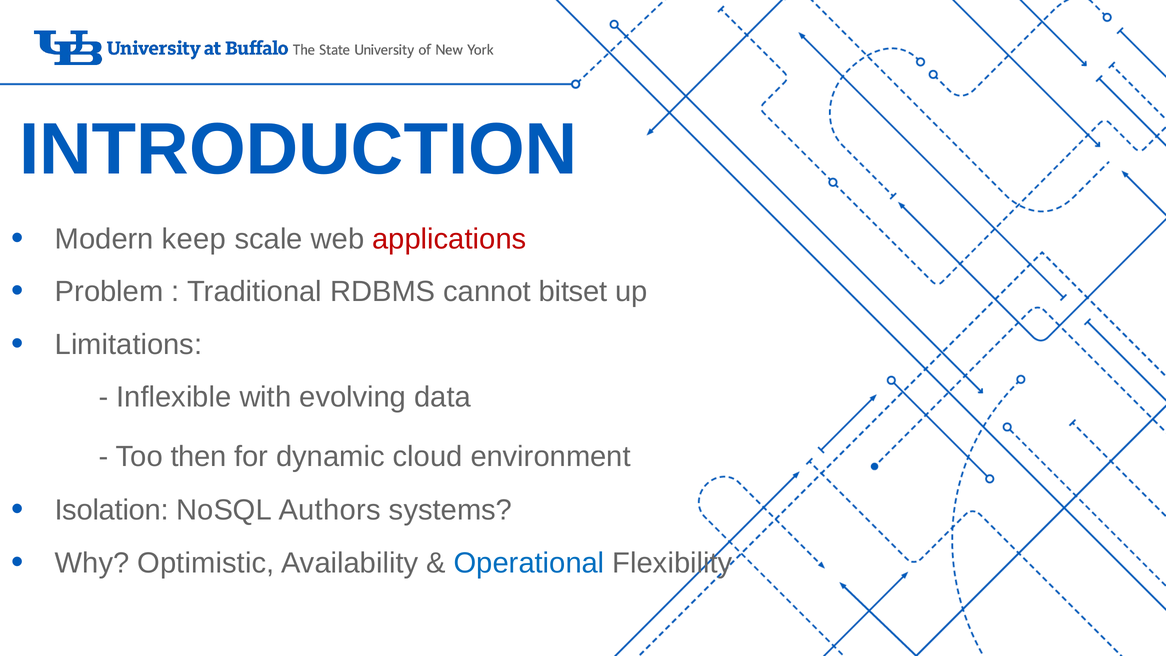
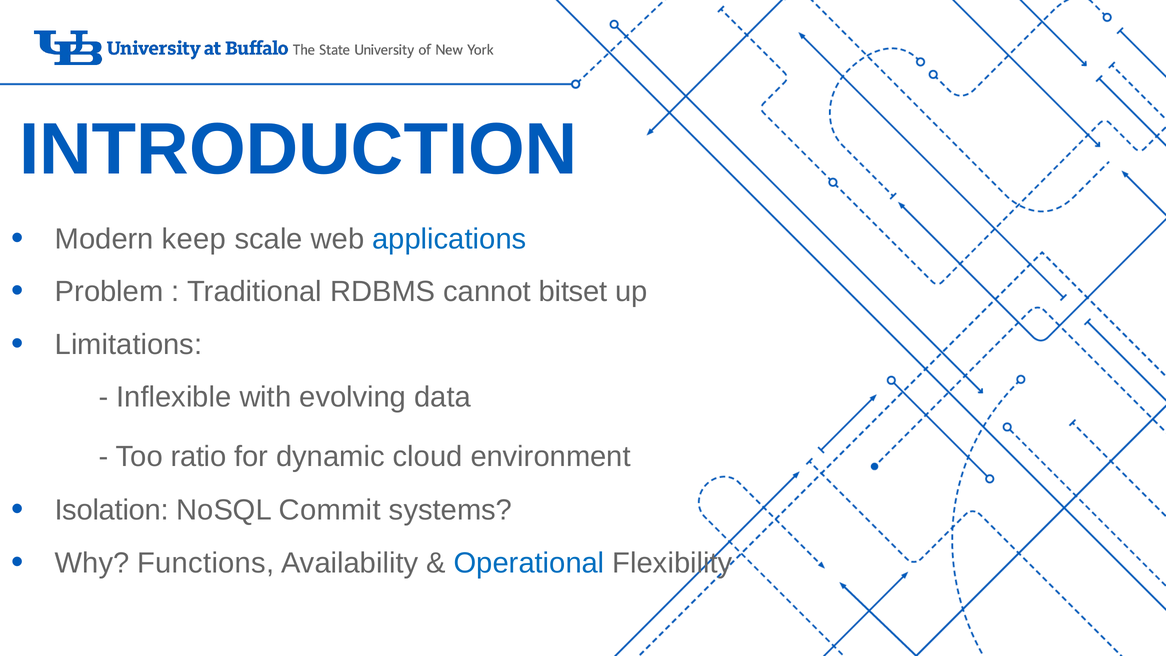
applications colour: red -> blue
then: then -> ratio
Authors: Authors -> Commit
Optimistic: Optimistic -> Functions
